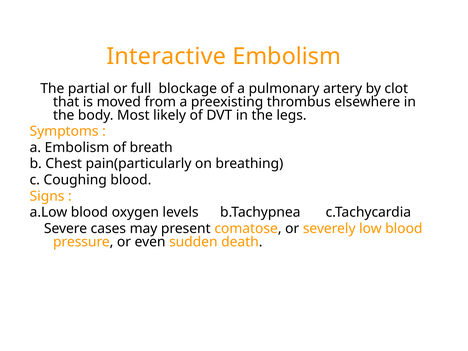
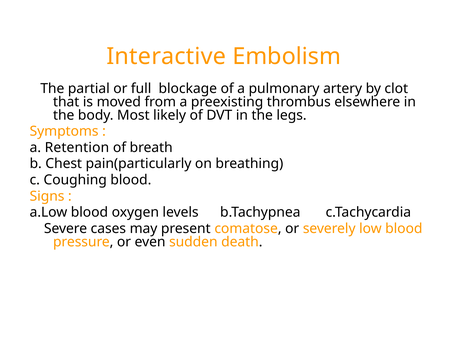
a Embolism: Embolism -> Retention
